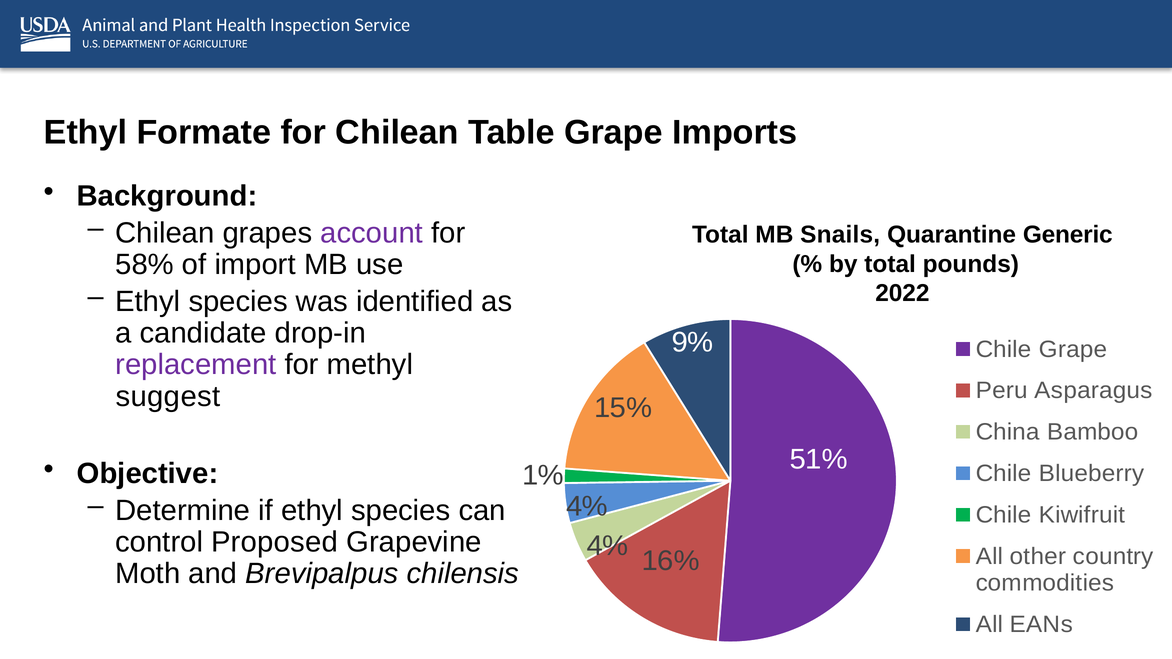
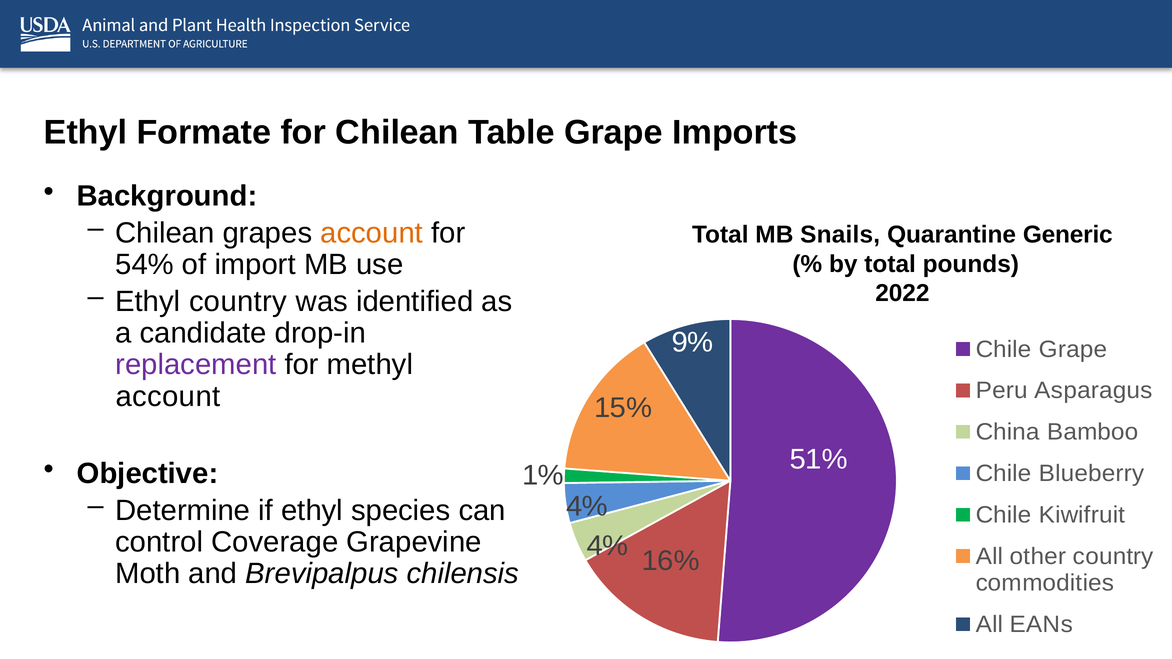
account at (372, 233) colour: purple -> orange
58%: 58% -> 54%
species at (238, 302): species -> country
suggest at (168, 397): suggest -> account
Proposed: Proposed -> Coverage
